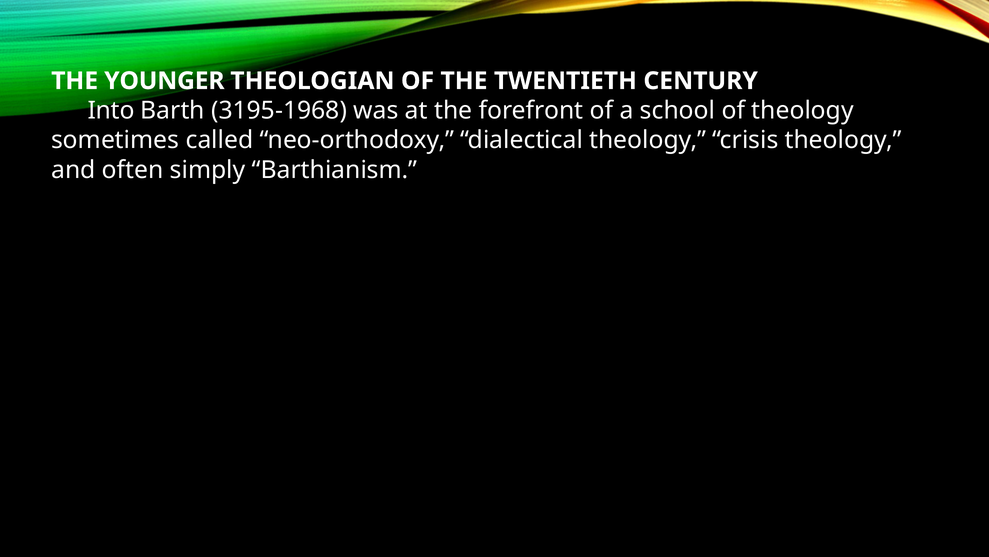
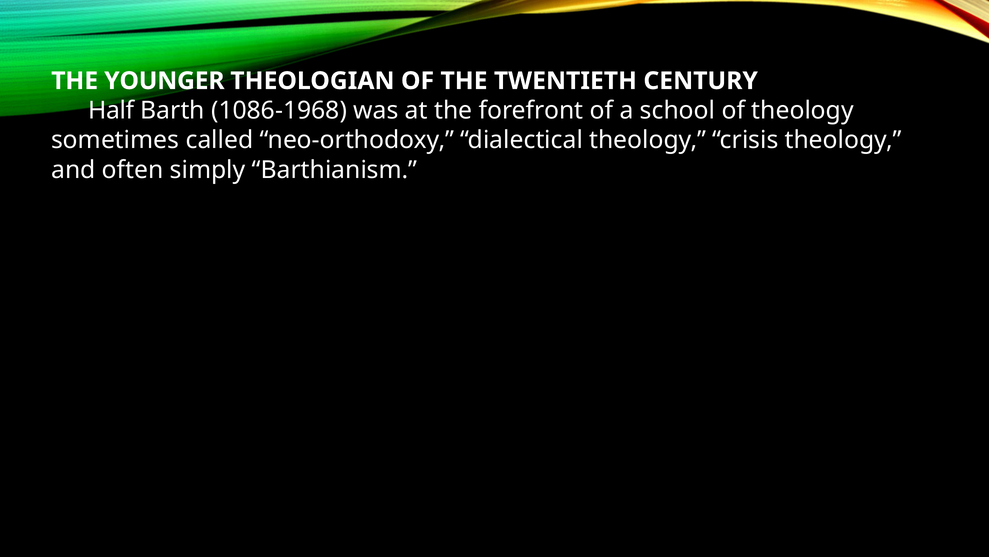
Into: Into -> Half
3195-1968: 3195-1968 -> 1086-1968
